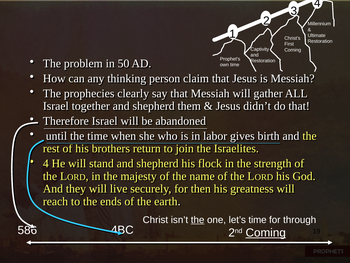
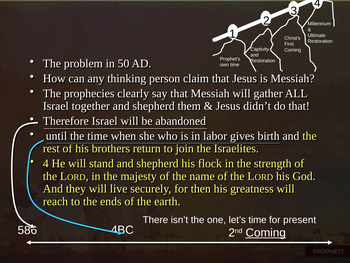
Christ: Christ -> There
the at (198, 219) underline: present -> none
through: through -> present
